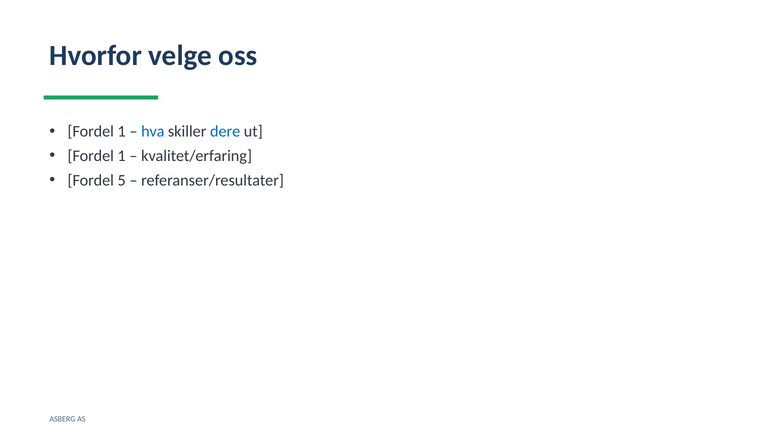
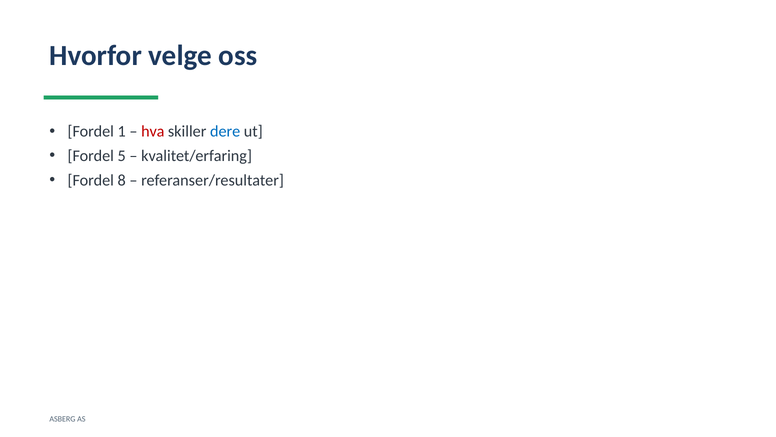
hva colour: blue -> red
1 at (122, 156): 1 -> 5
5: 5 -> 8
